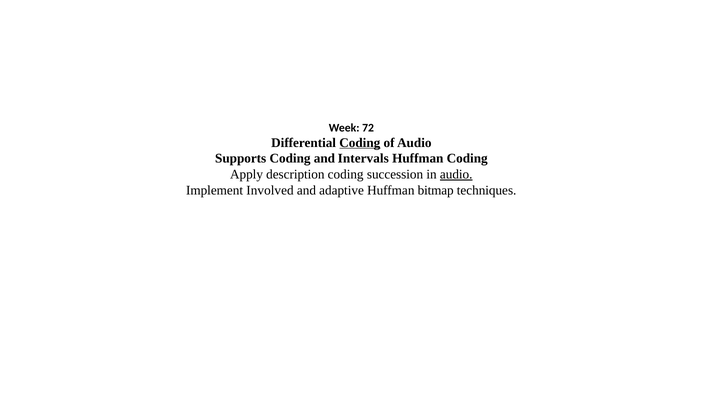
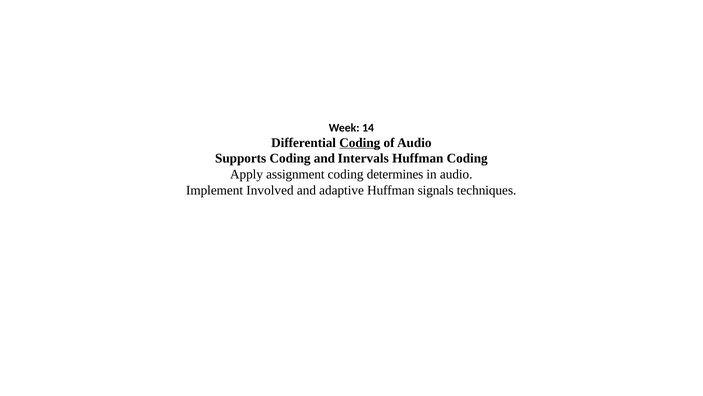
72: 72 -> 14
description: description -> assignment
succession: succession -> determines
audio at (456, 174) underline: present -> none
bitmap: bitmap -> signals
